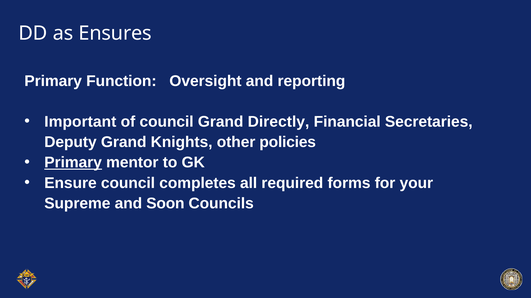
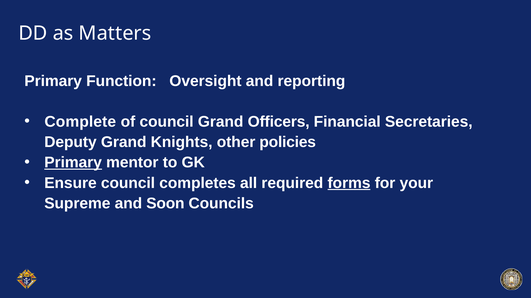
Ensures: Ensures -> Matters
Important: Important -> Complete
Directly: Directly -> Officers
forms underline: none -> present
